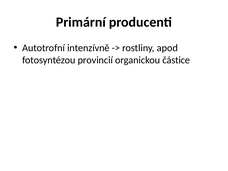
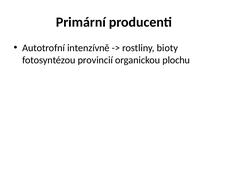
apod: apod -> bioty
částice: částice -> plochu
